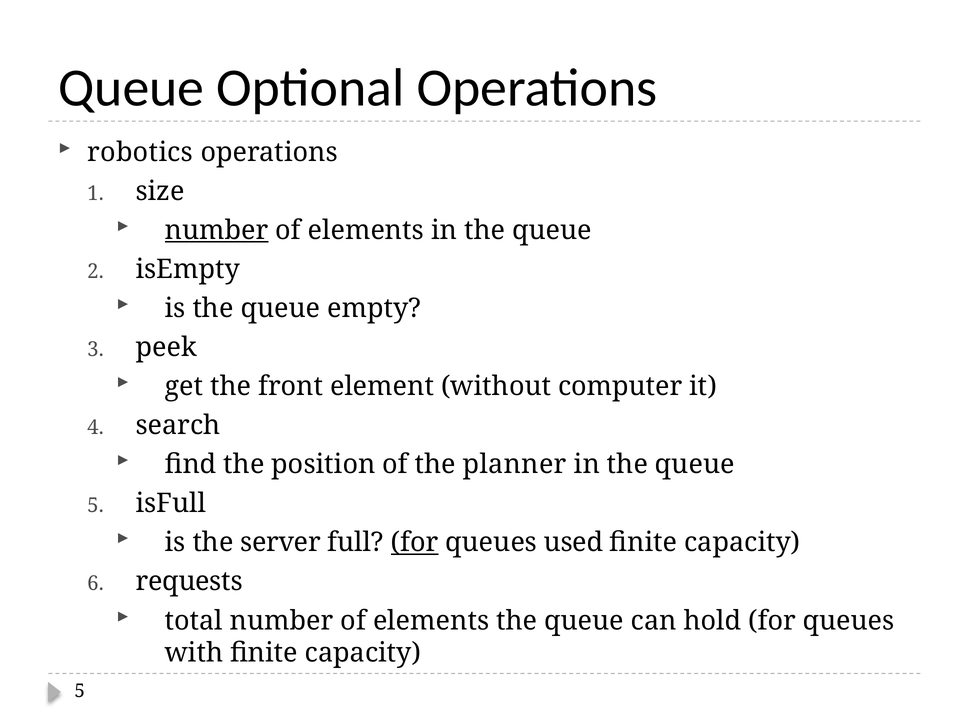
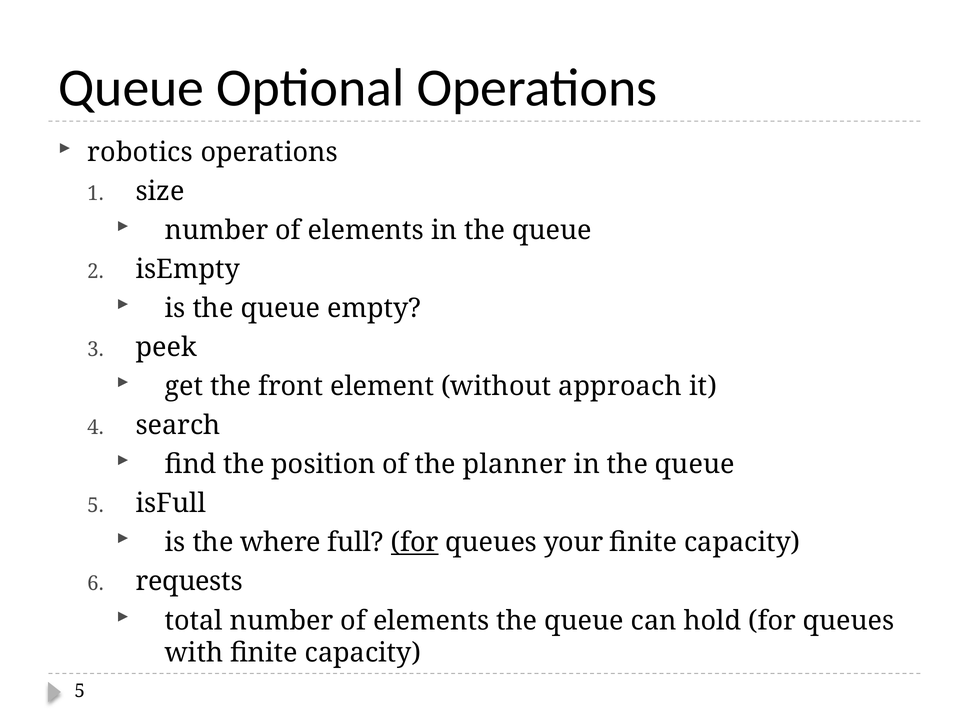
number at (217, 230) underline: present -> none
computer: computer -> approach
server: server -> where
used: used -> your
